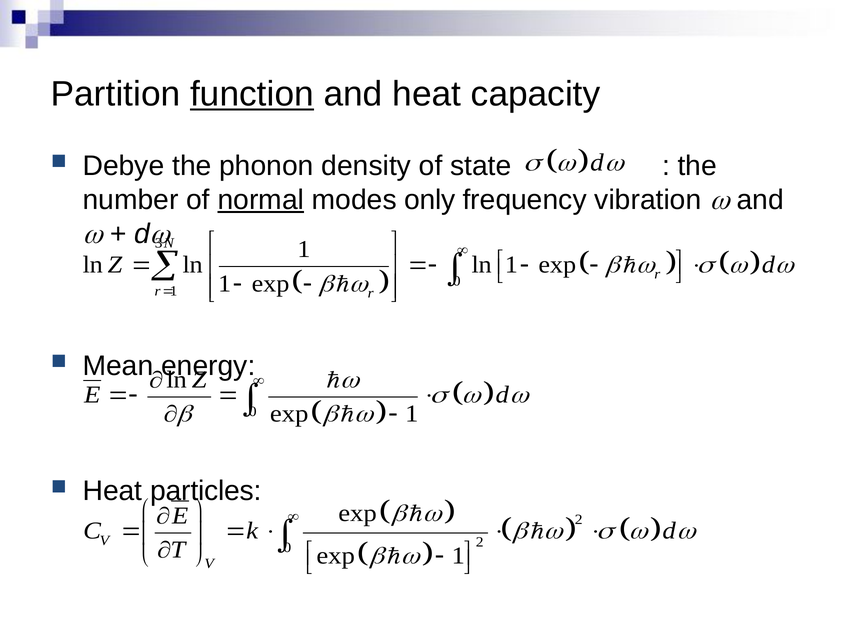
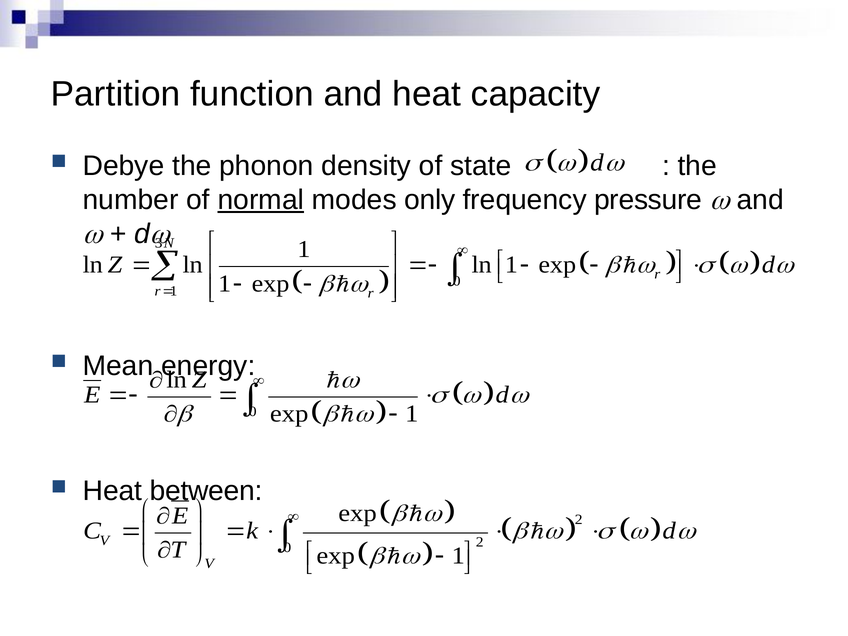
function underline: present -> none
vibration: vibration -> pressure
particles: particles -> between
